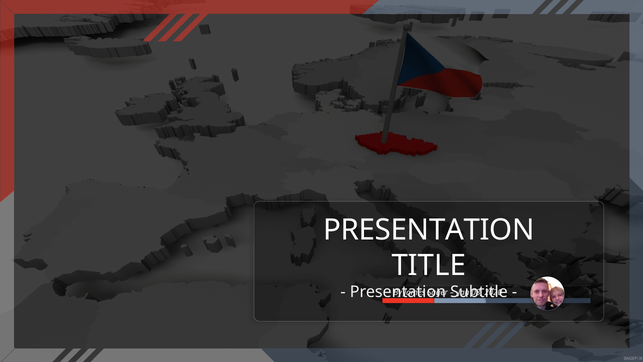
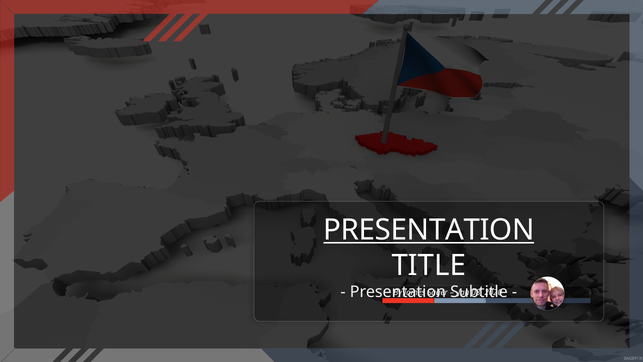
PRESENTATION at (429, 230) underline: none -> present
